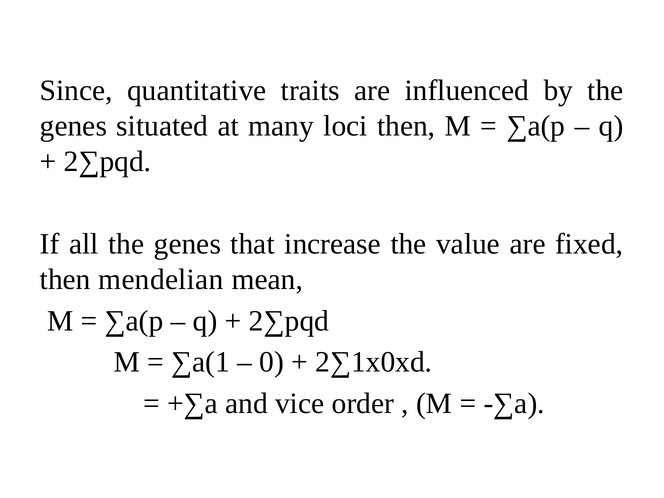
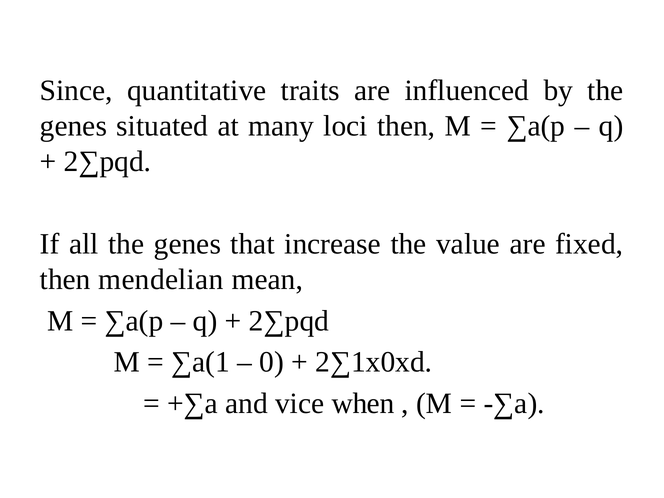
order: order -> when
